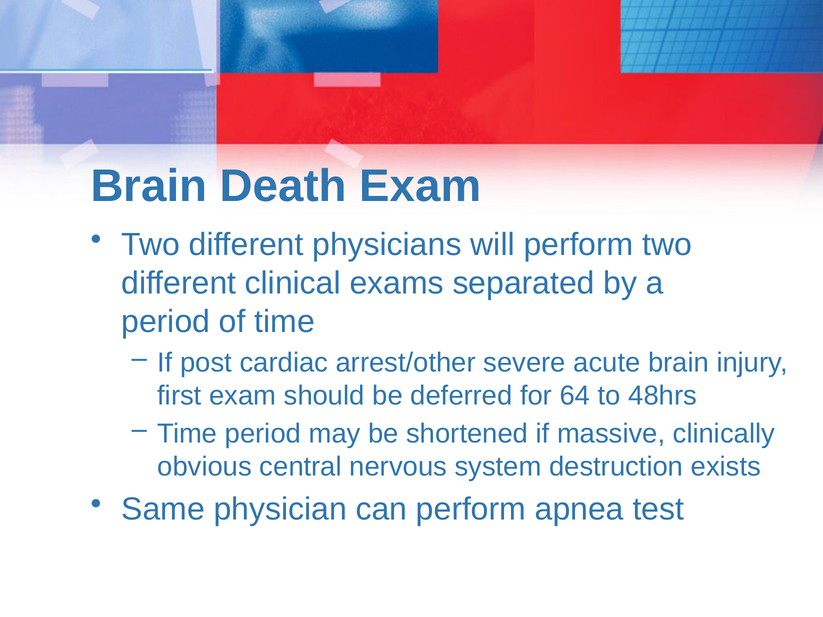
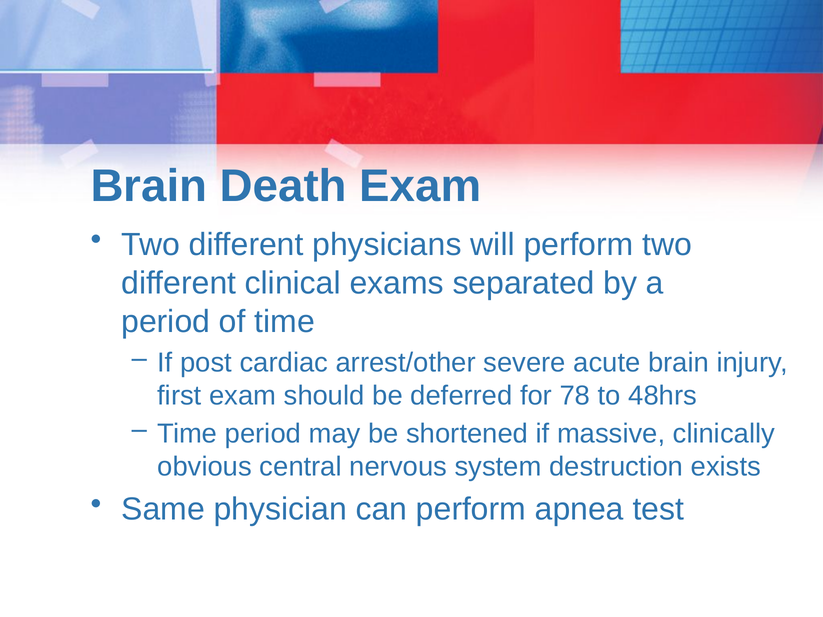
64: 64 -> 78
